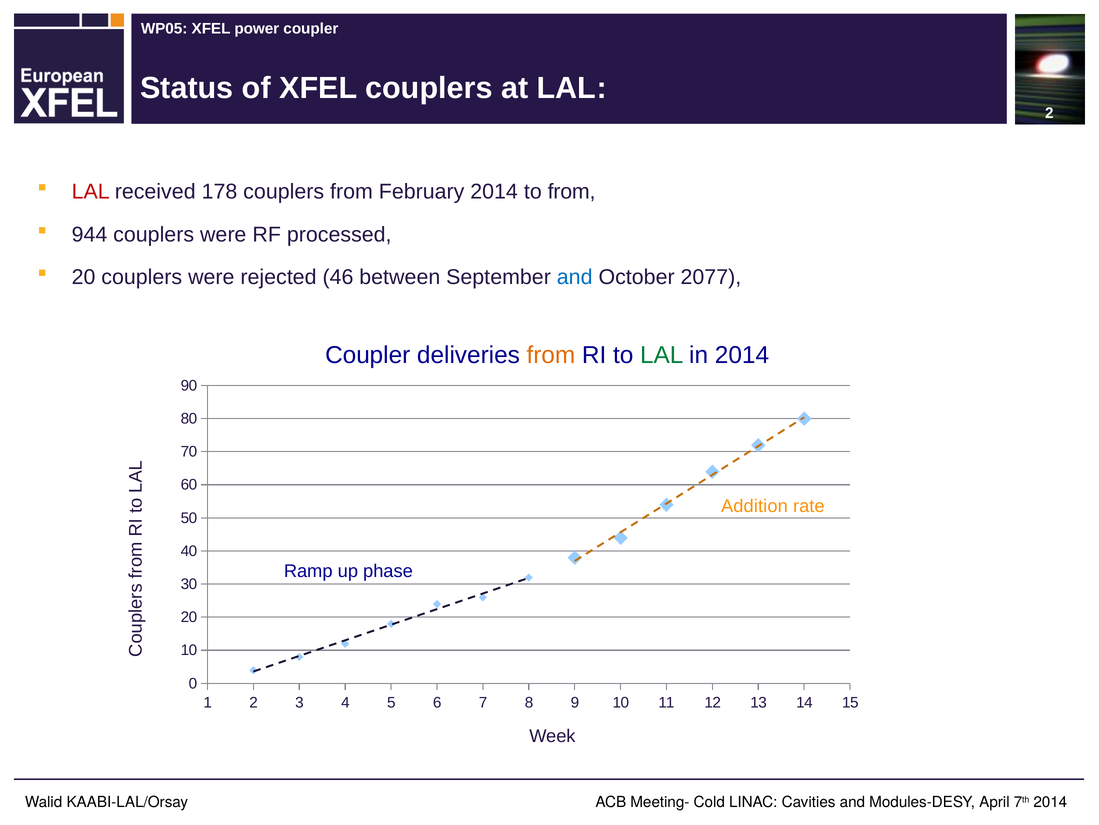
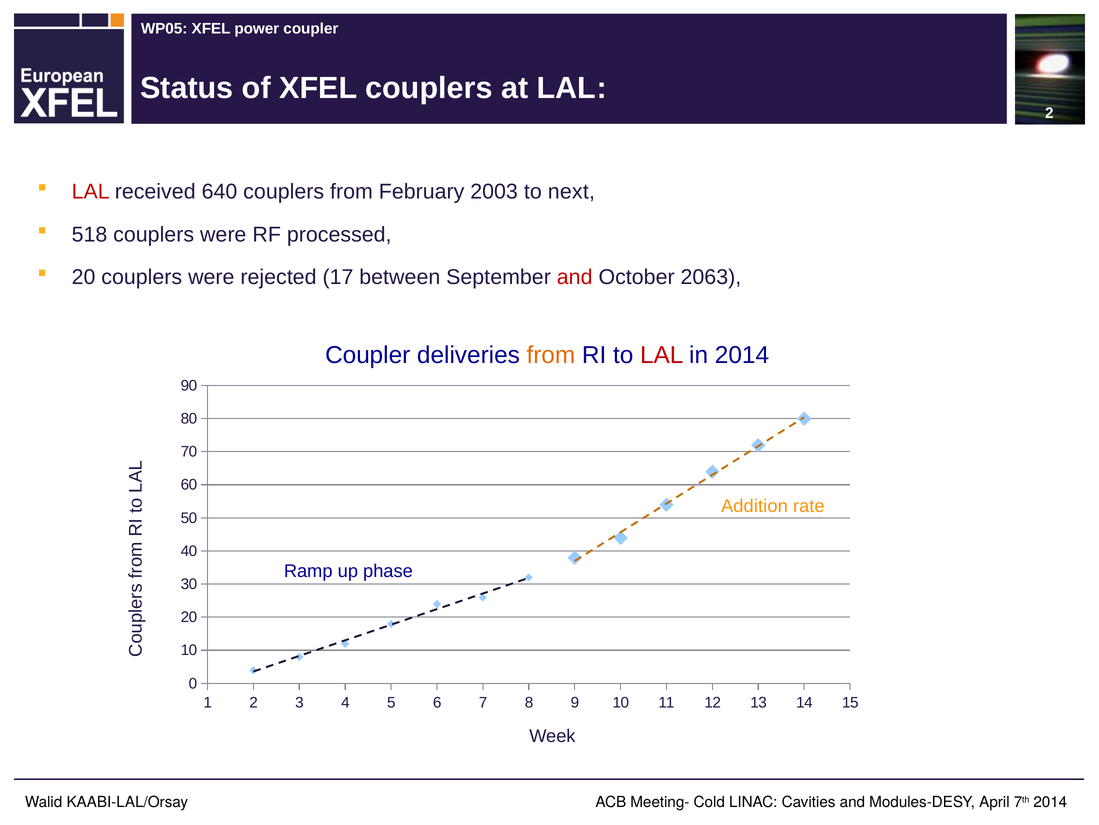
178: 178 -> 640
February 2014: 2014 -> 2003
to from: from -> next
944: 944 -> 518
46: 46 -> 17
and at (575, 277) colour: blue -> red
2077: 2077 -> 2063
LAL at (662, 355) colour: green -> red
